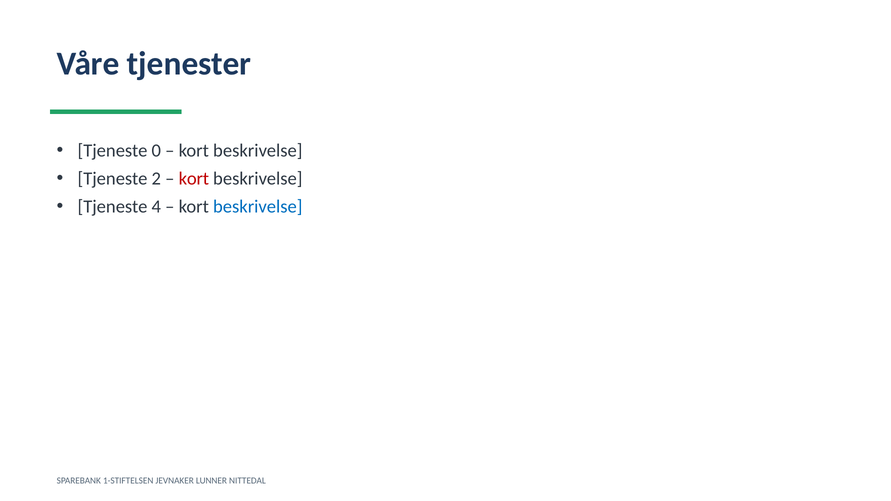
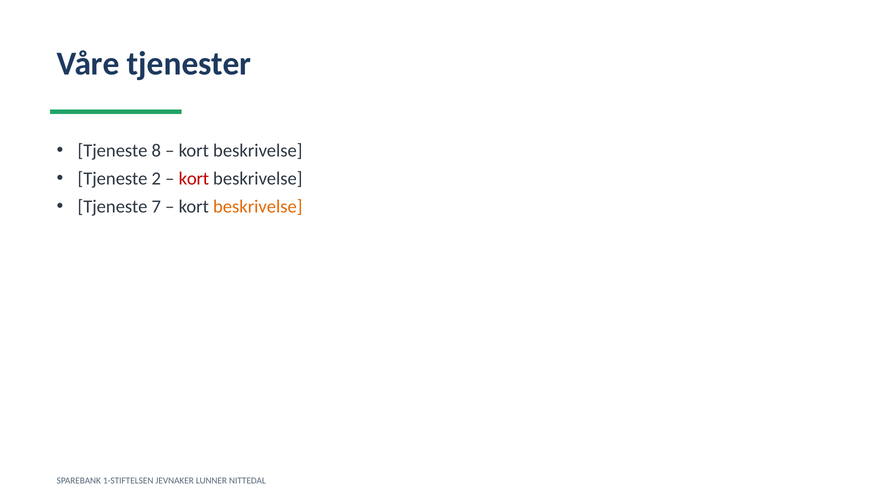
0: 0 -> 8
4: 4 -> 7
beskrivelse at (258, 207) colour: blue -> orange
